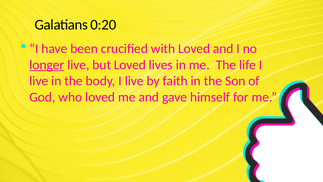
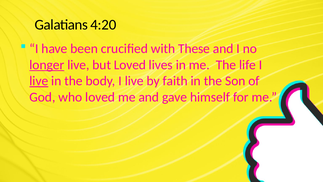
0:20: 0:20 -> 4:20
with Loved: Loved -> These
live at (39, 81) underline: none -> present
